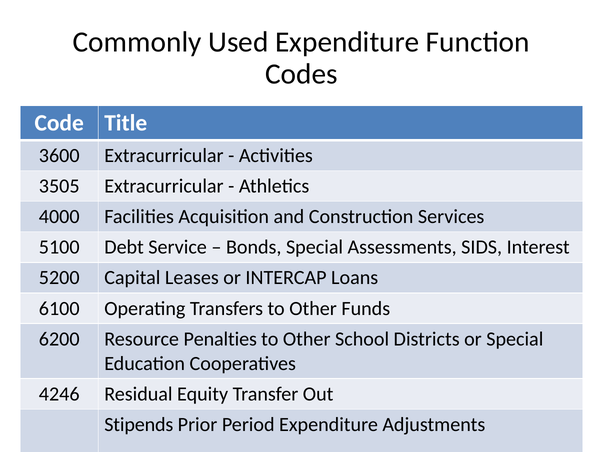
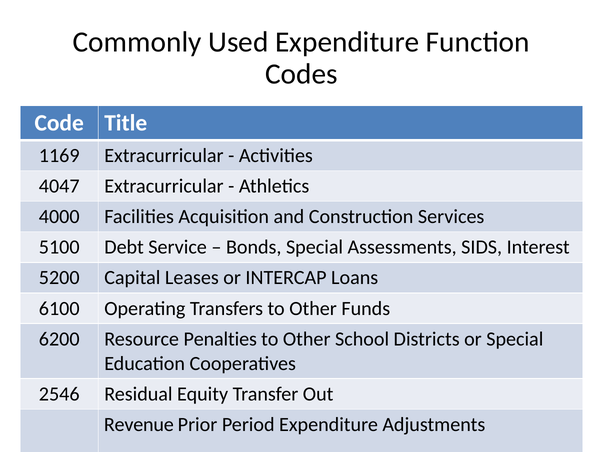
3600: 3600 -> 1169
3505: 3505 -> 4047
4246: 4246 -> 2546
Stipends: Stipends -> Revenue
